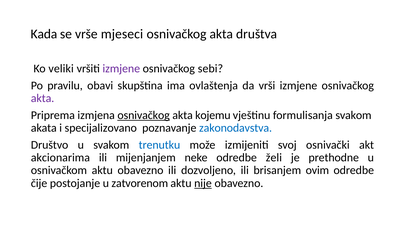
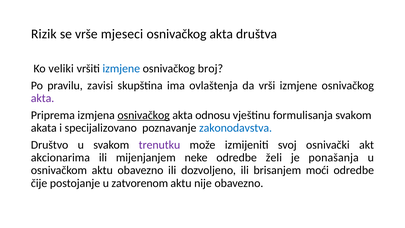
Kada: Kada -> Rizik
izmjene at (121, 68) colour: purple -> blue
sebi: sebi -> broj
obavi: obavi -> zavisi
kojemu: kojemu -> odnosu
trenutku colour: blue -> purple
prethodne: prethodne -> ponašanja
ovim: ovim -> moći
nije underline: present -> none
